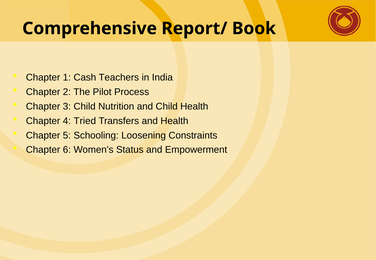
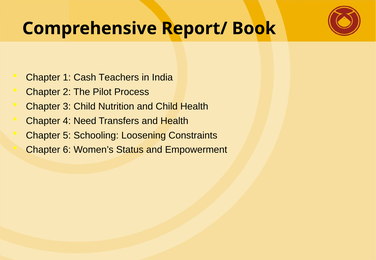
Tried: Tried -> Need
